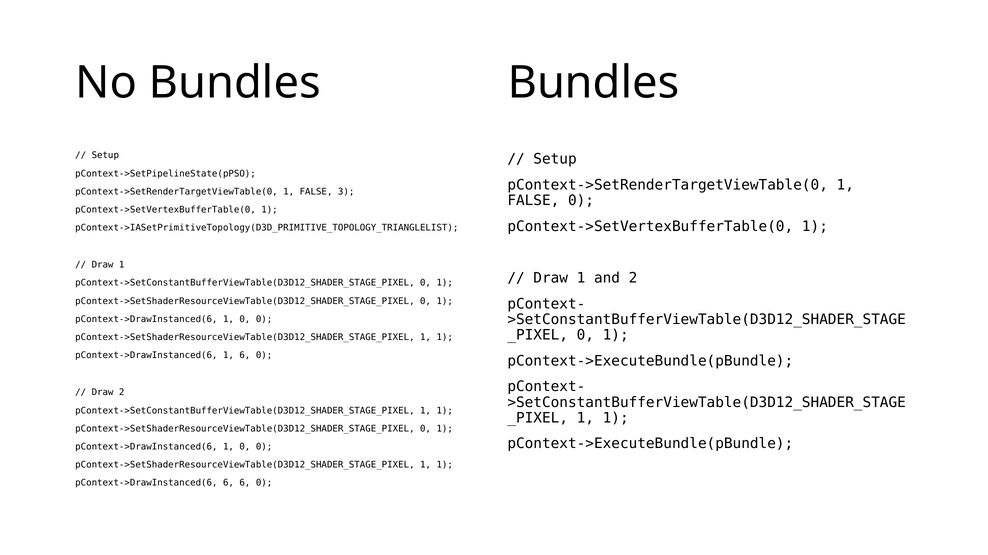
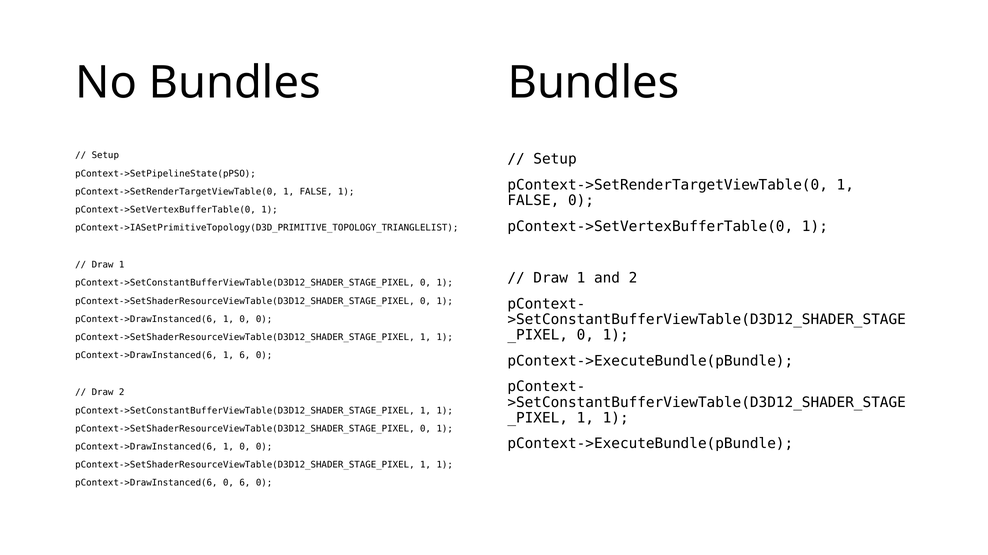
FALSE 3: 3 -> 1
pContext->DrawInstanced(6 6: 6 -> 0
